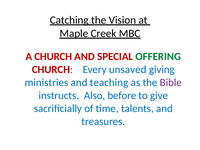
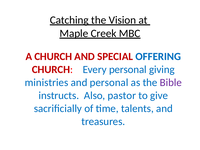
OFFERING colour: green -> blue
Every unsaved: unsaved -> personal
and teaching: teaching -> personal
before: before -> pastor
